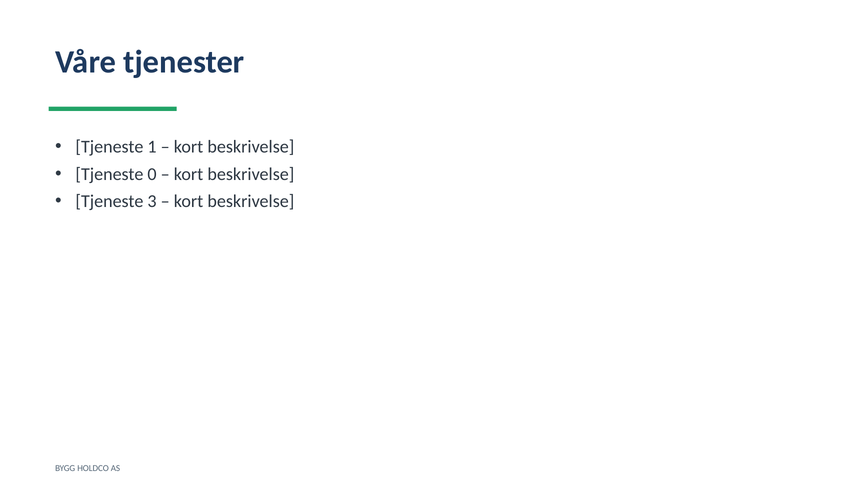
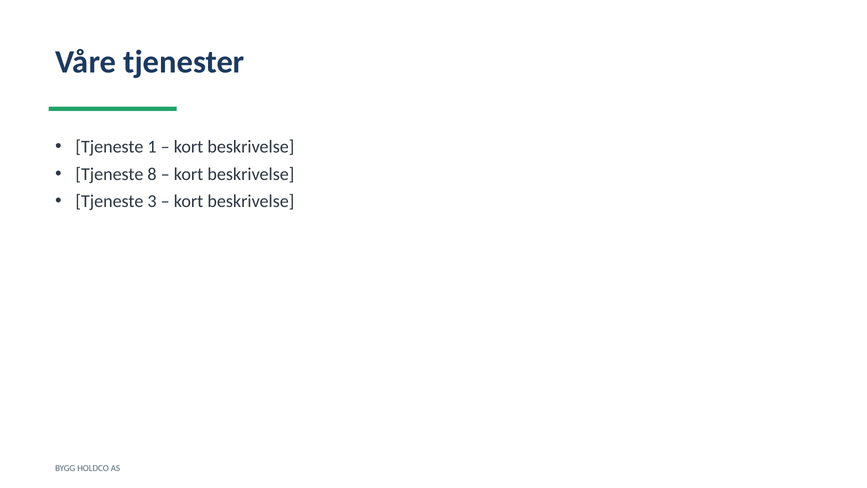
0: 0 -> 8
